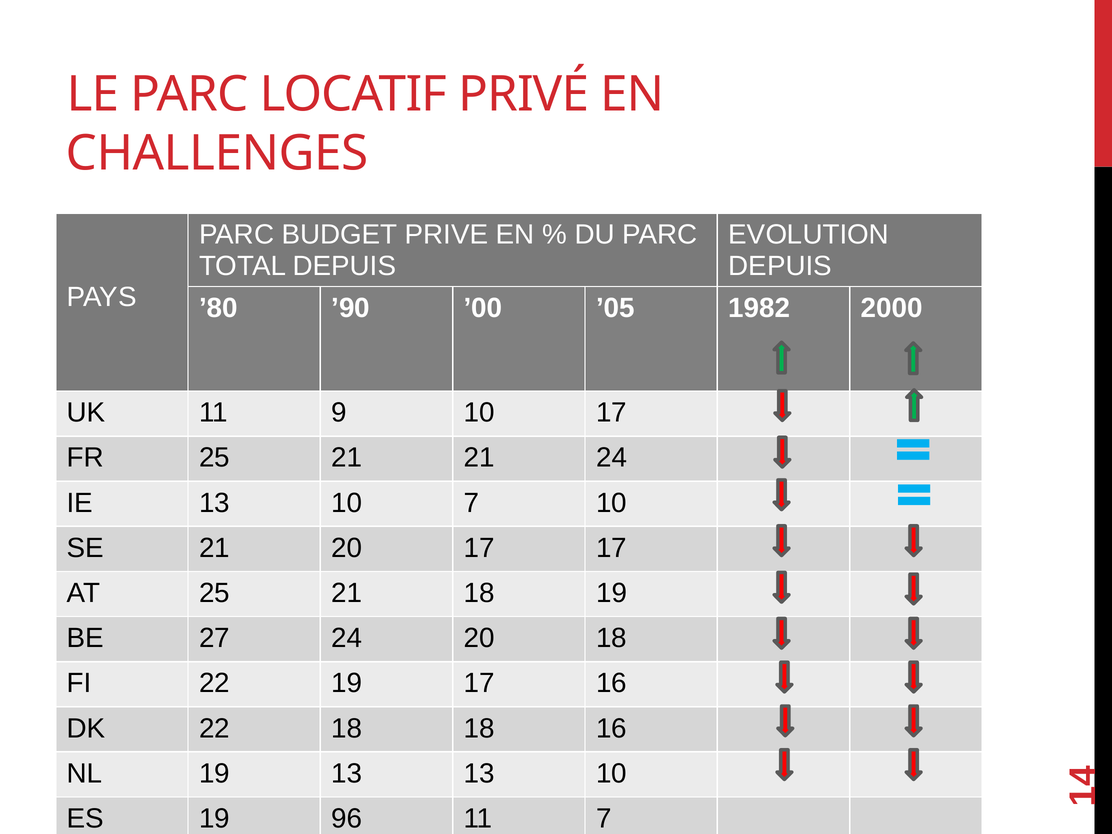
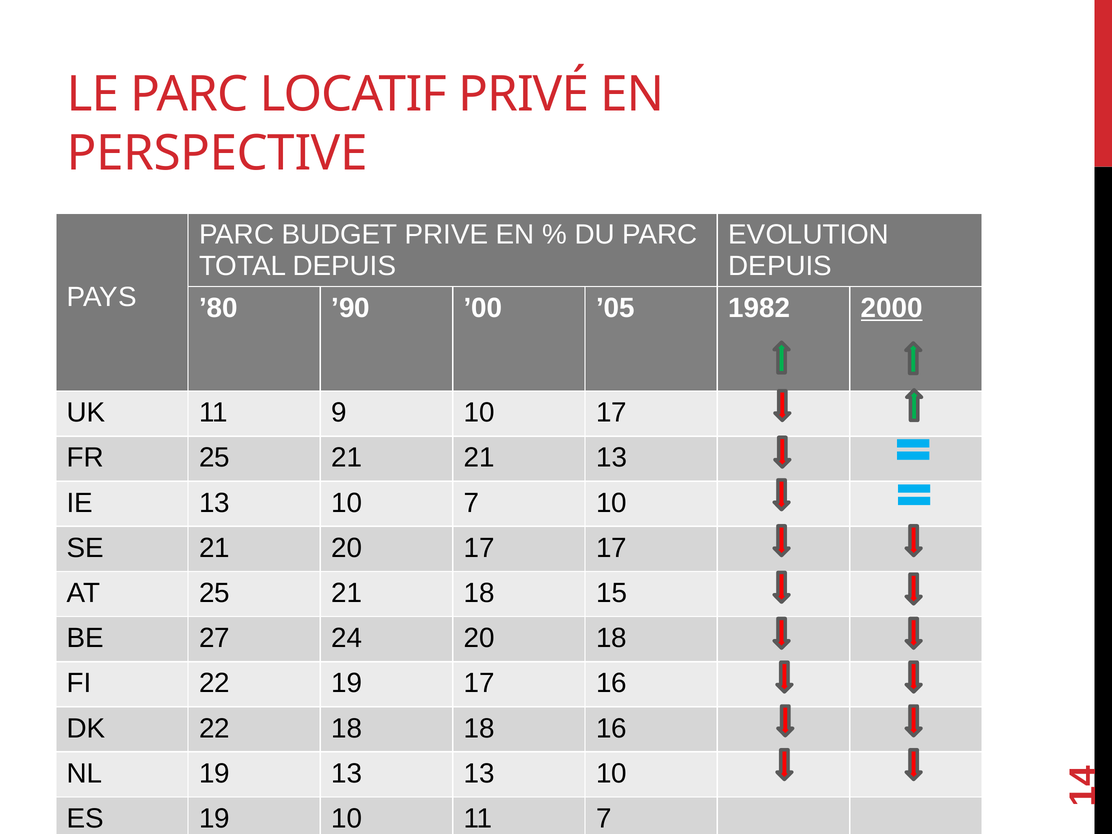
CHALLENGES: CHALLENGES -> PERSPECTIVE
2000 underline: none -> present
21 24: 24 -> 13
18 19: 19 -> 15
19 96: 96 -> 10
